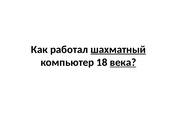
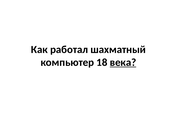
шахматный underline: present -> none
